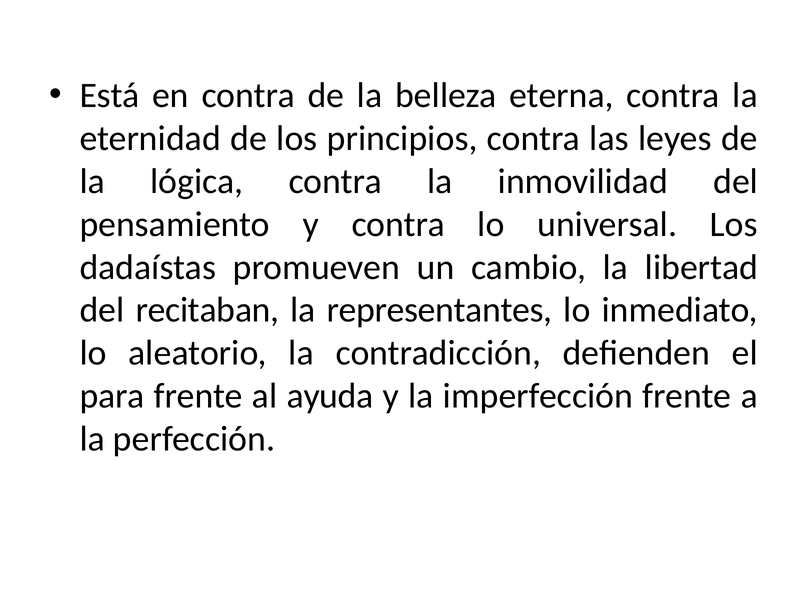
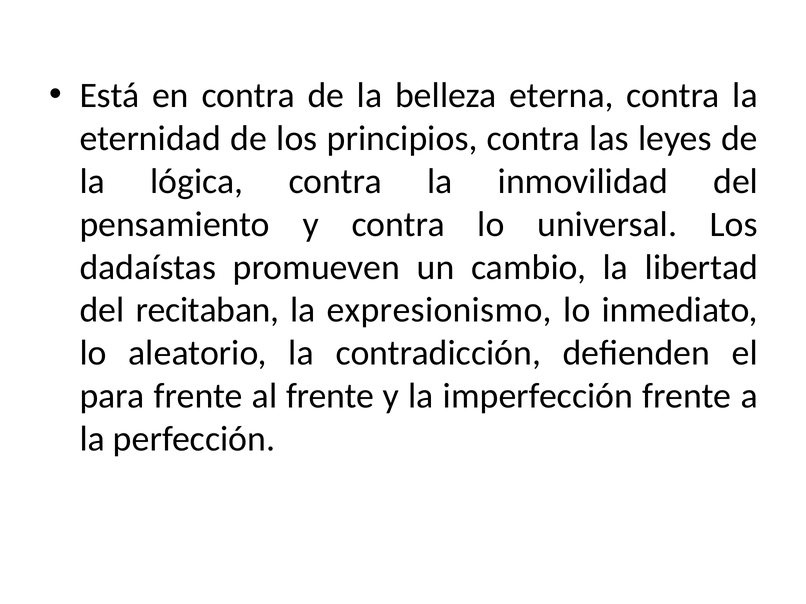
representantes: representantes -> expresionismo
al ayuda: ayuda -> frente
